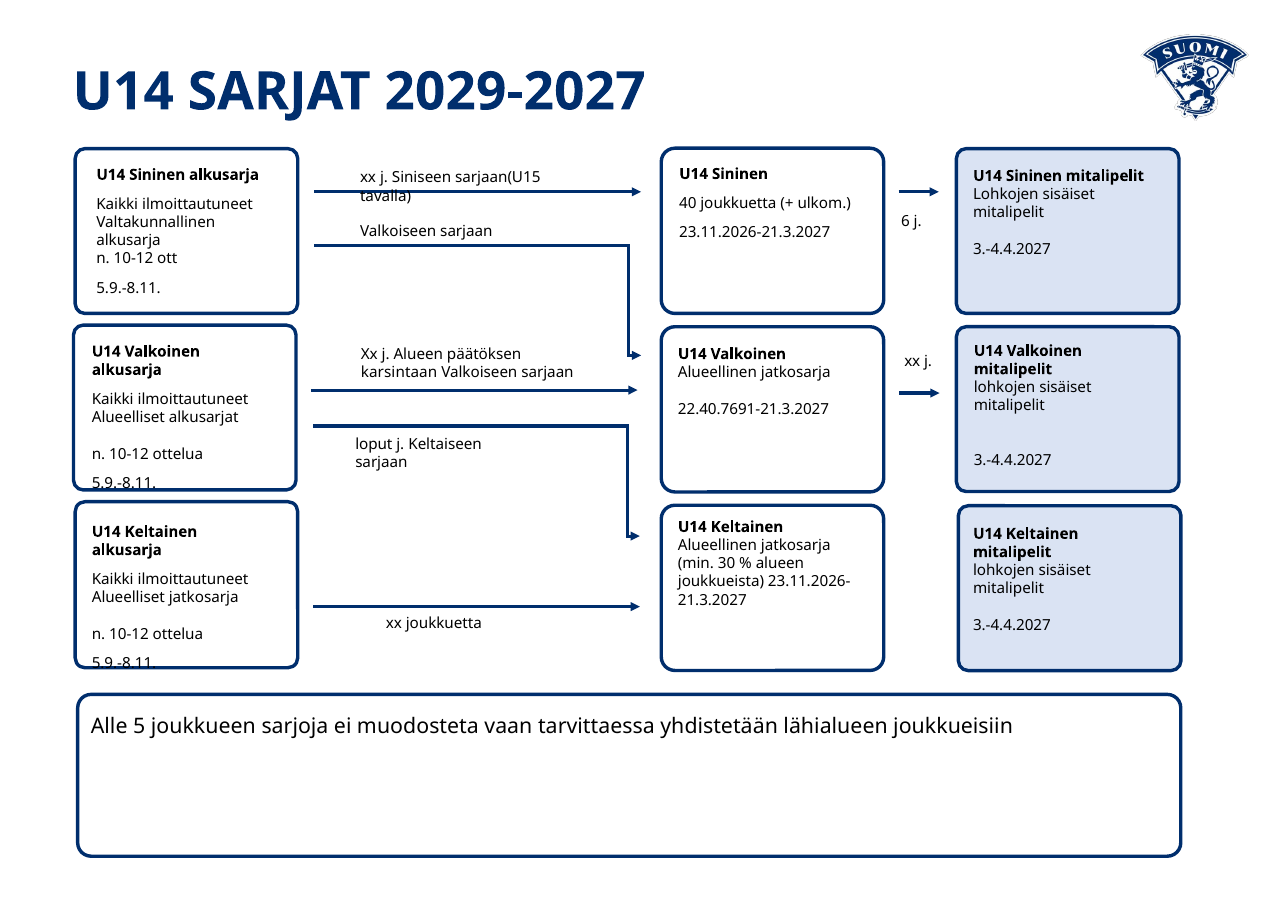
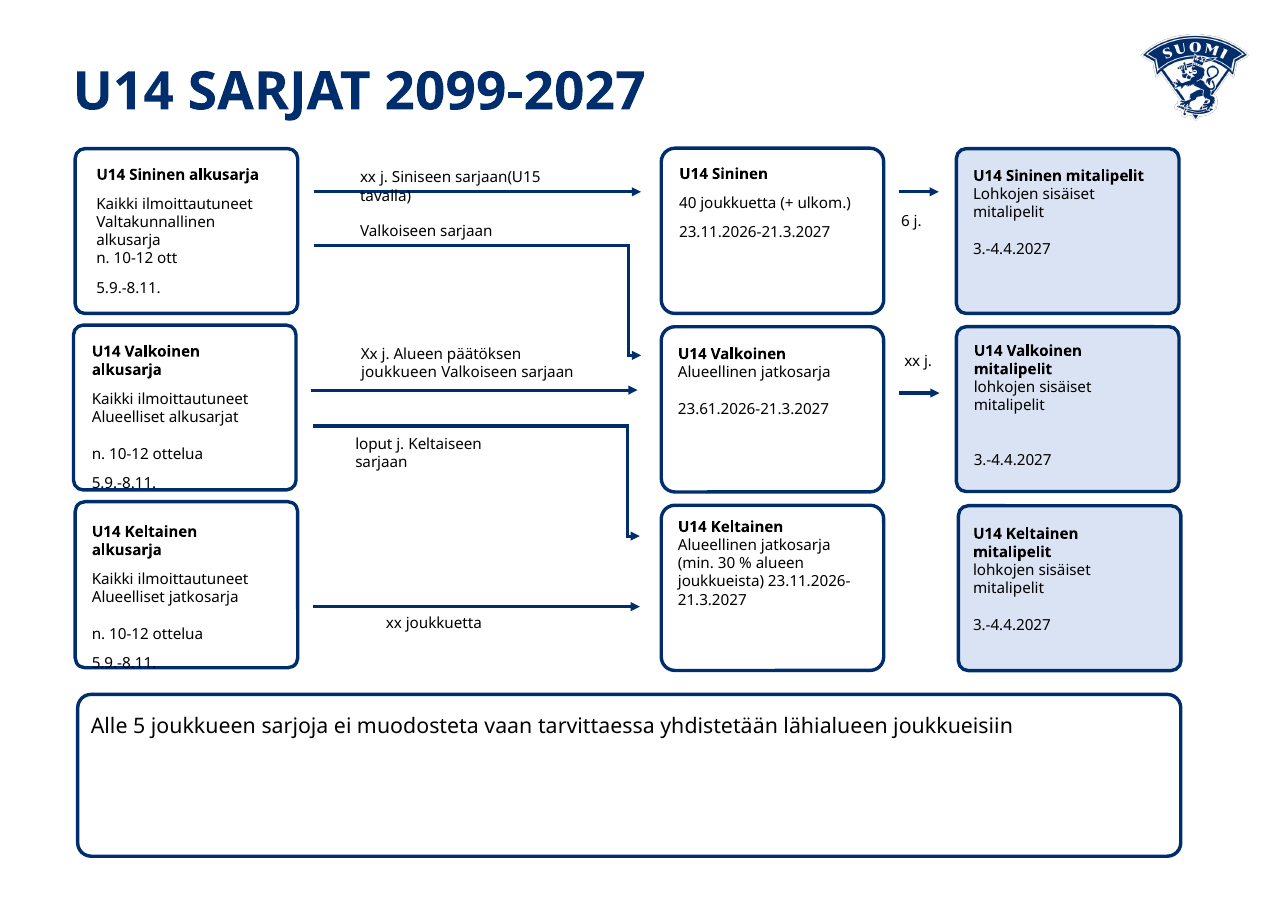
2029-2027: 2029-2027 -> 2099-2027
karsintaan at (399, 372): karsintaan -> joukkueen
22.40.7691-21.3.2027: 22.40.7691-21.3.2027 -> 23.61.2026-21.3.2027
